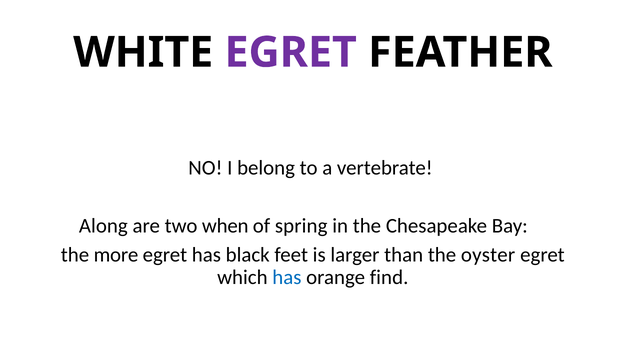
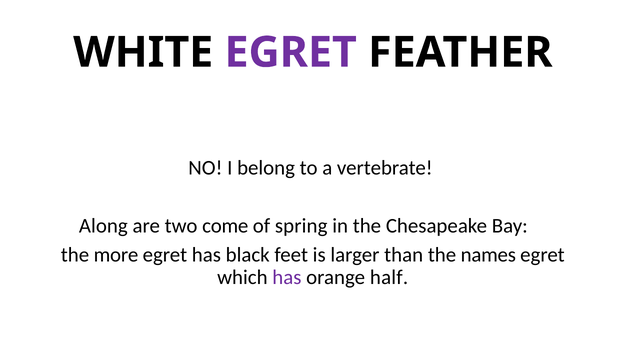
when: when -> come
oyster: oyster -> names
has at (287, 278) colour: blue -> purple
find: find -> half
